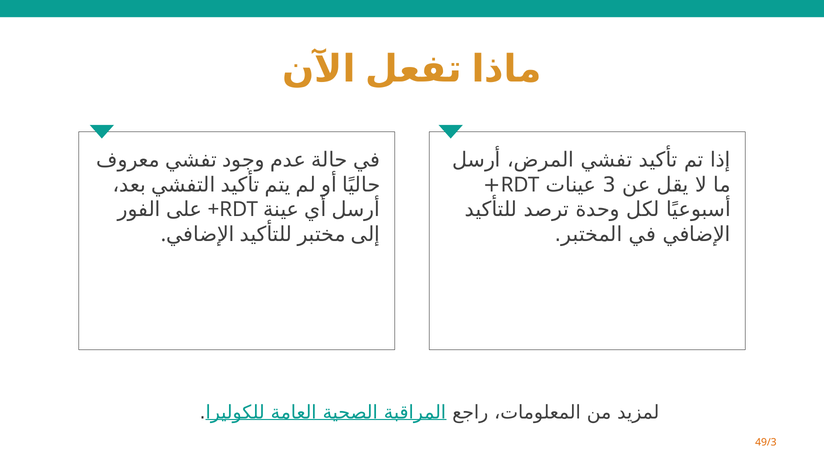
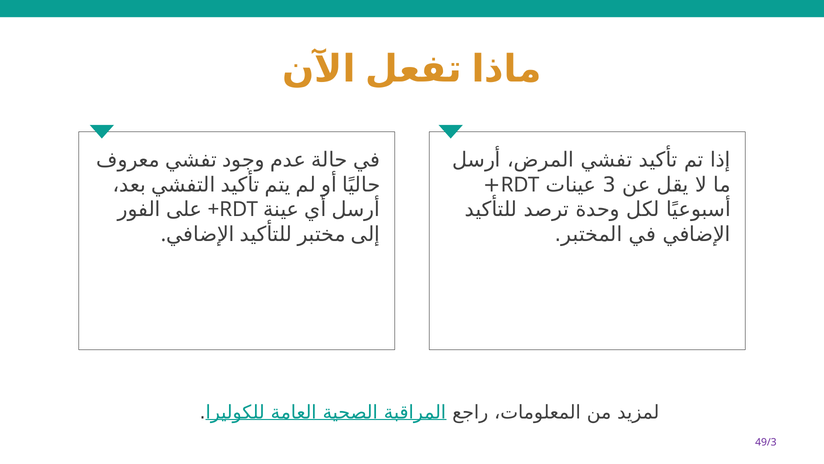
49/3 colour: orange -> purple
